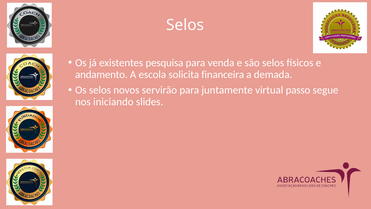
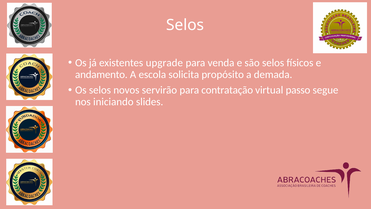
pesquisa: pesquisa -> upgrade
financeira: financeira -> propósito
juntamente: juntamente -> contratação
